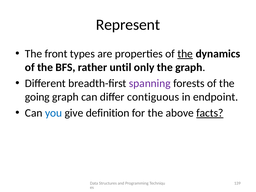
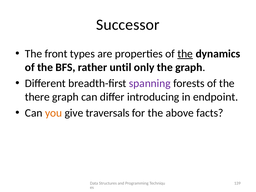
Represent: Represent -> Successor
going: going -> there
contiguous: contiguous -> introducing
you colour: blue -> orange
definition: definition -> traversals
facts underline: present -> none
